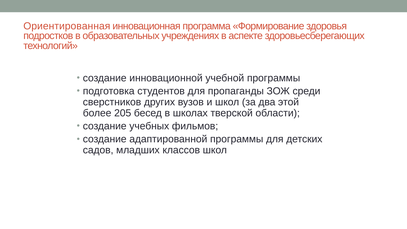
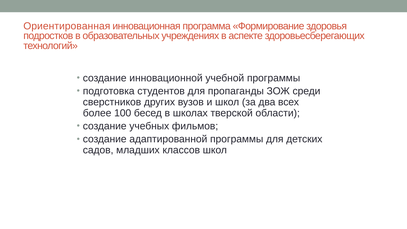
этой: этой -> всех
205: 205 -> 100
